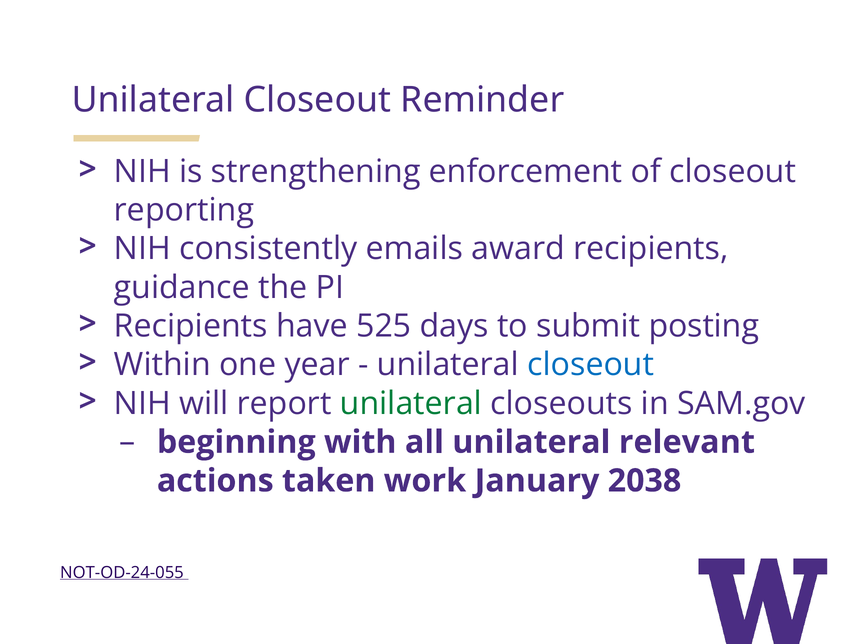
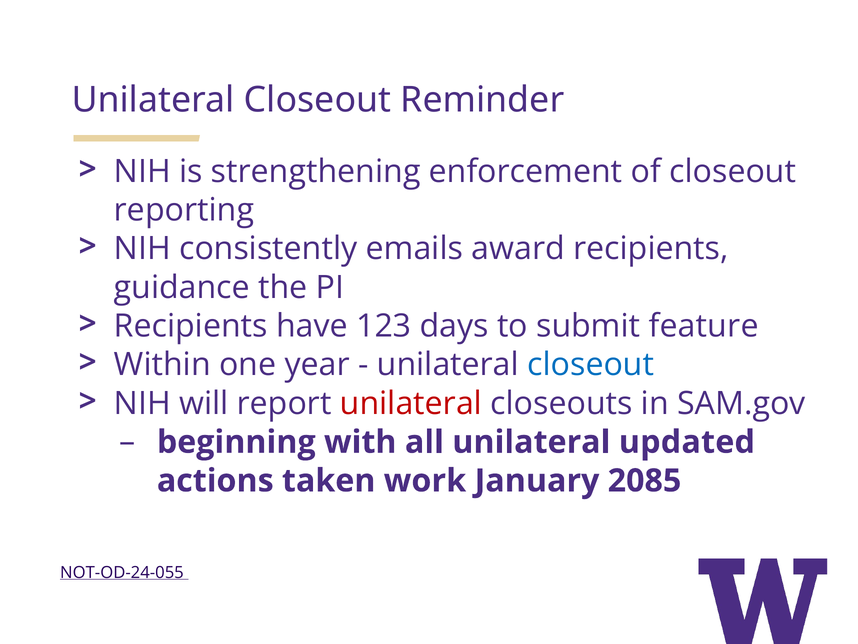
525: 525 -> 123
posting: posting -> feature
unilateral at (411, 403) colour: green -> red
relevant: relevant -> updated
2038: 2038 -> 2085
